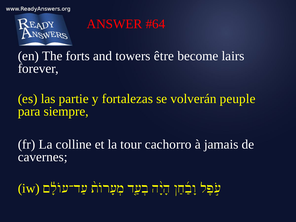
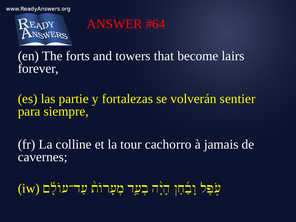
être: être -> that
peuple: peuple -> sentier
